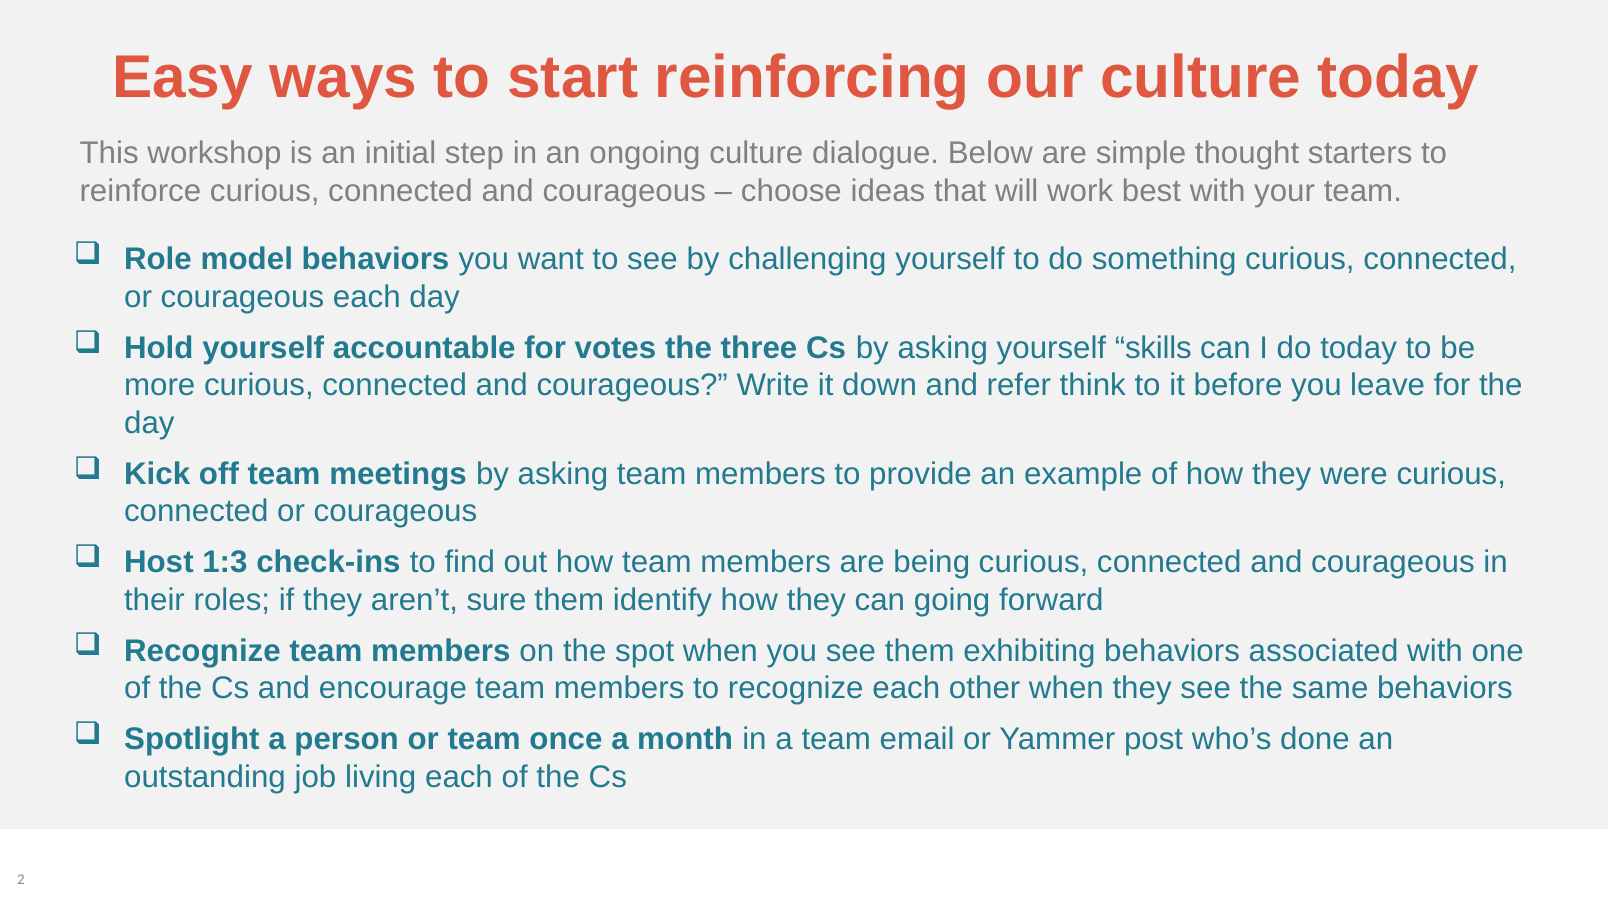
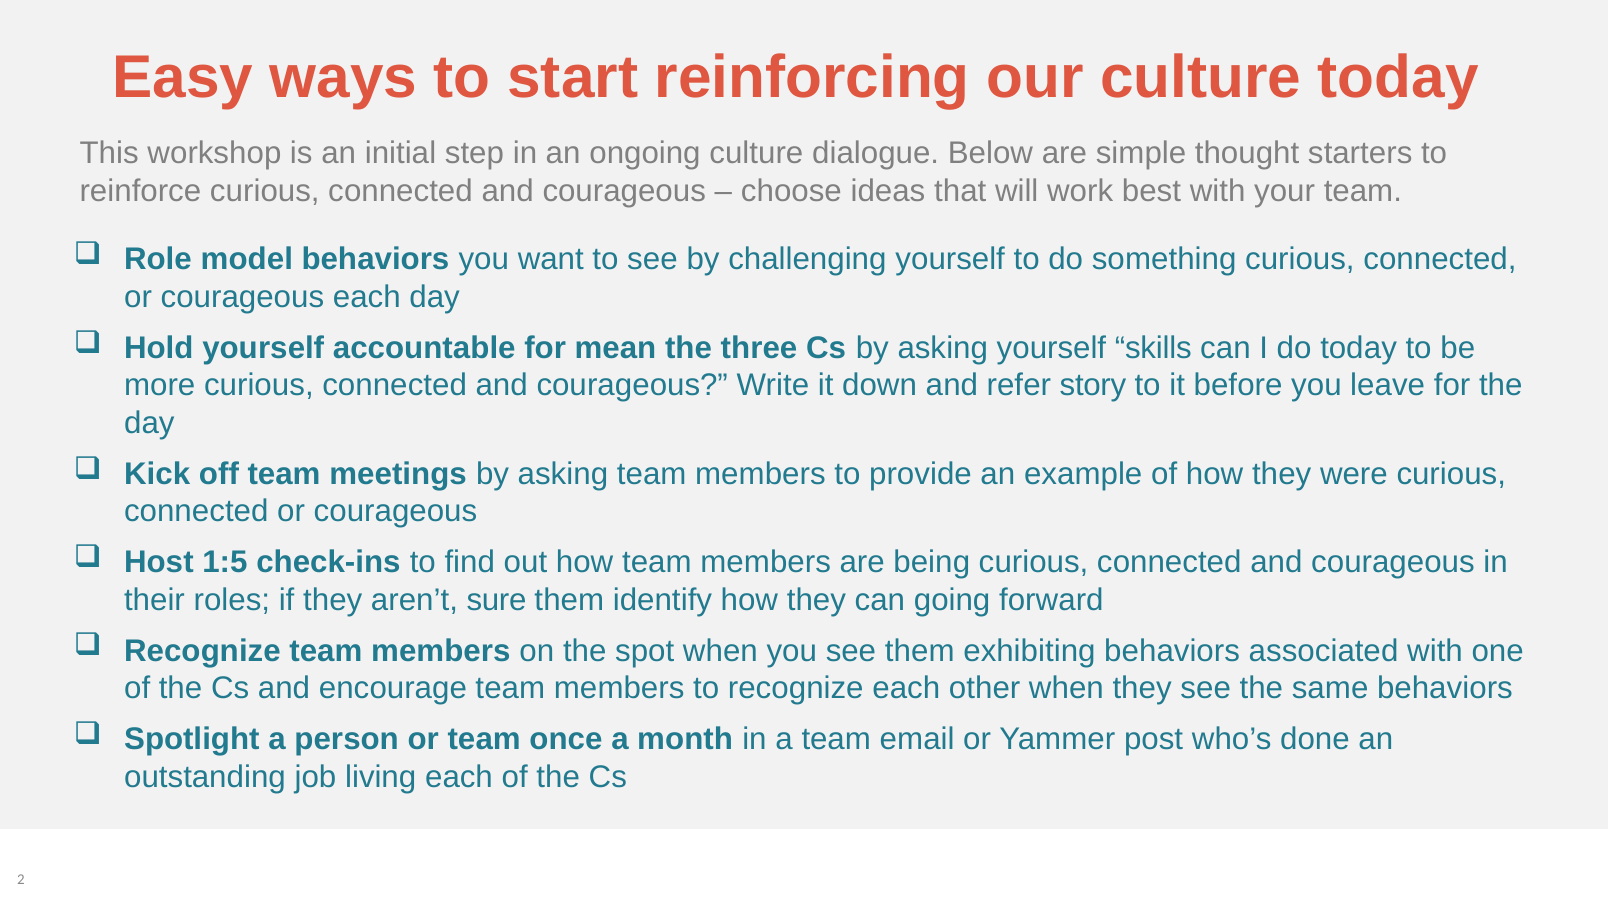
votes: votes -> mean
think: think -> story
1:3: 1:3 -> 1:5
